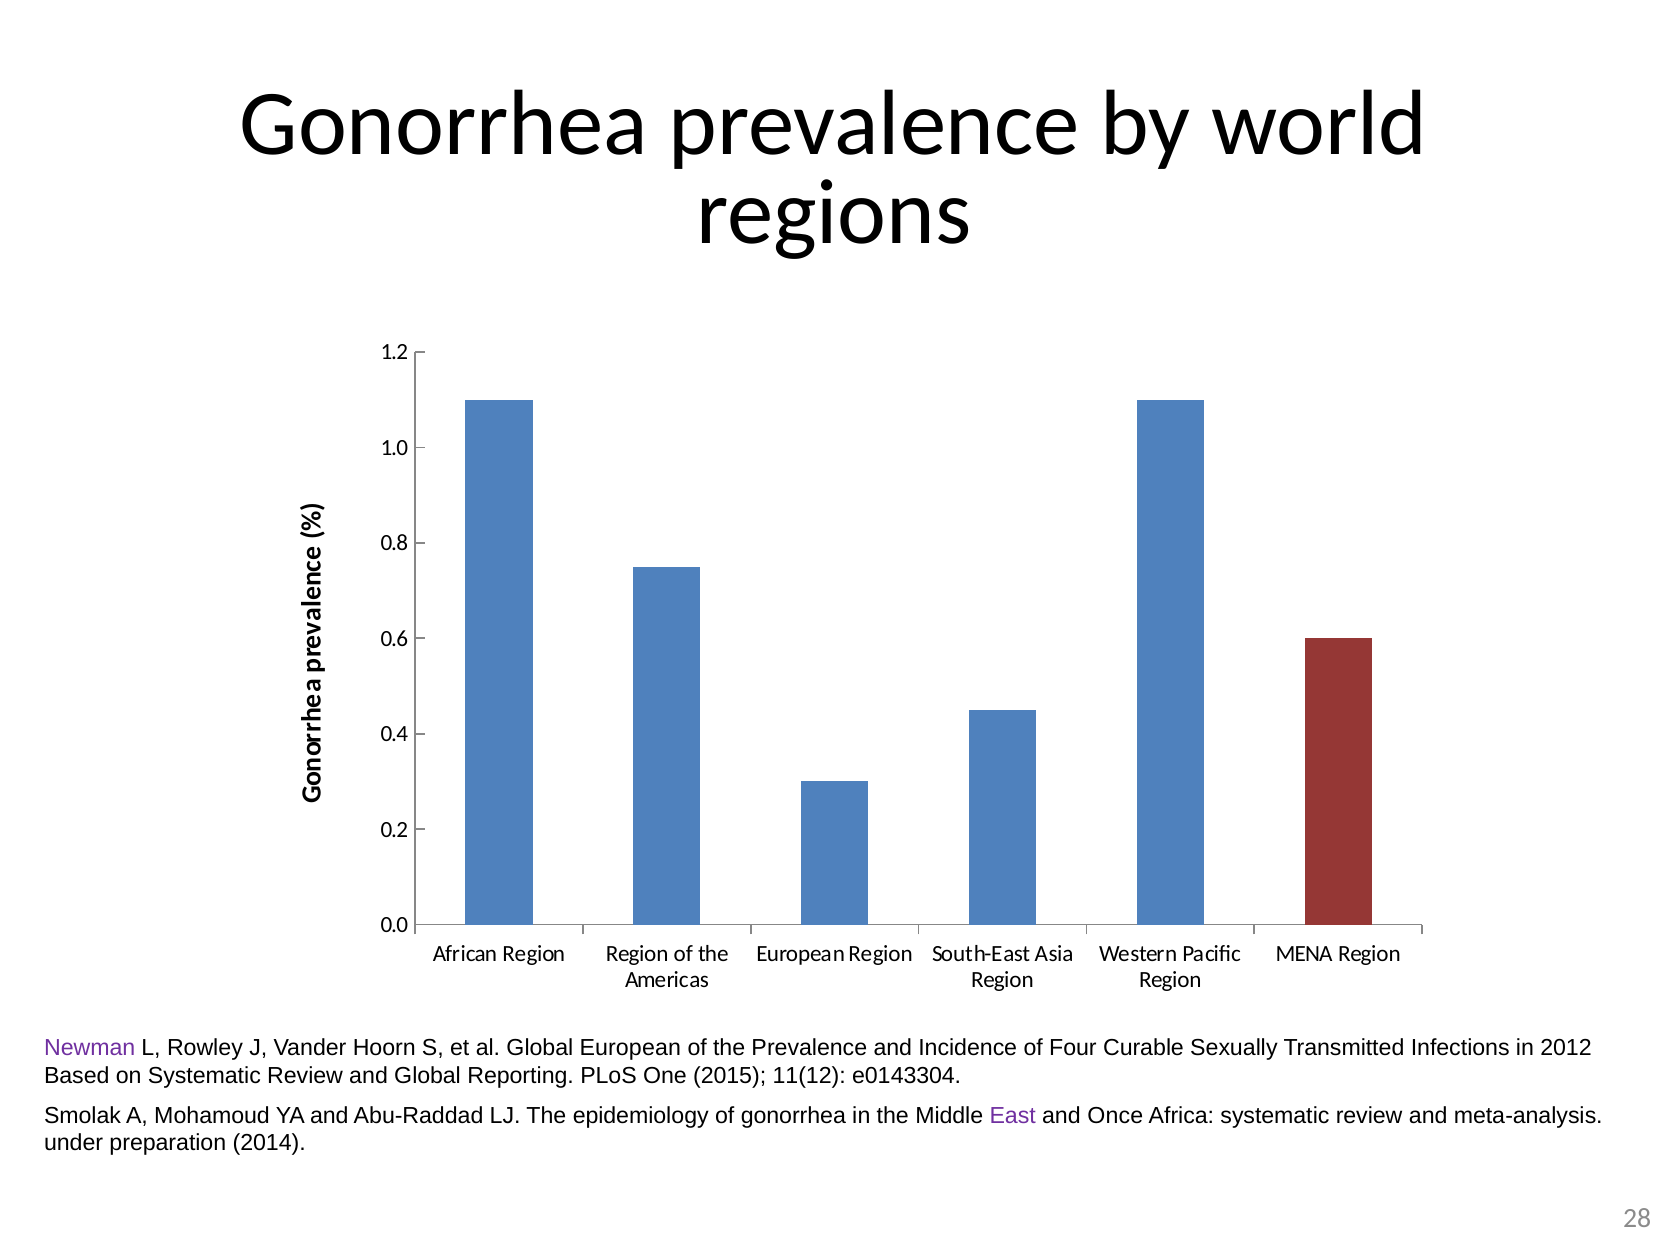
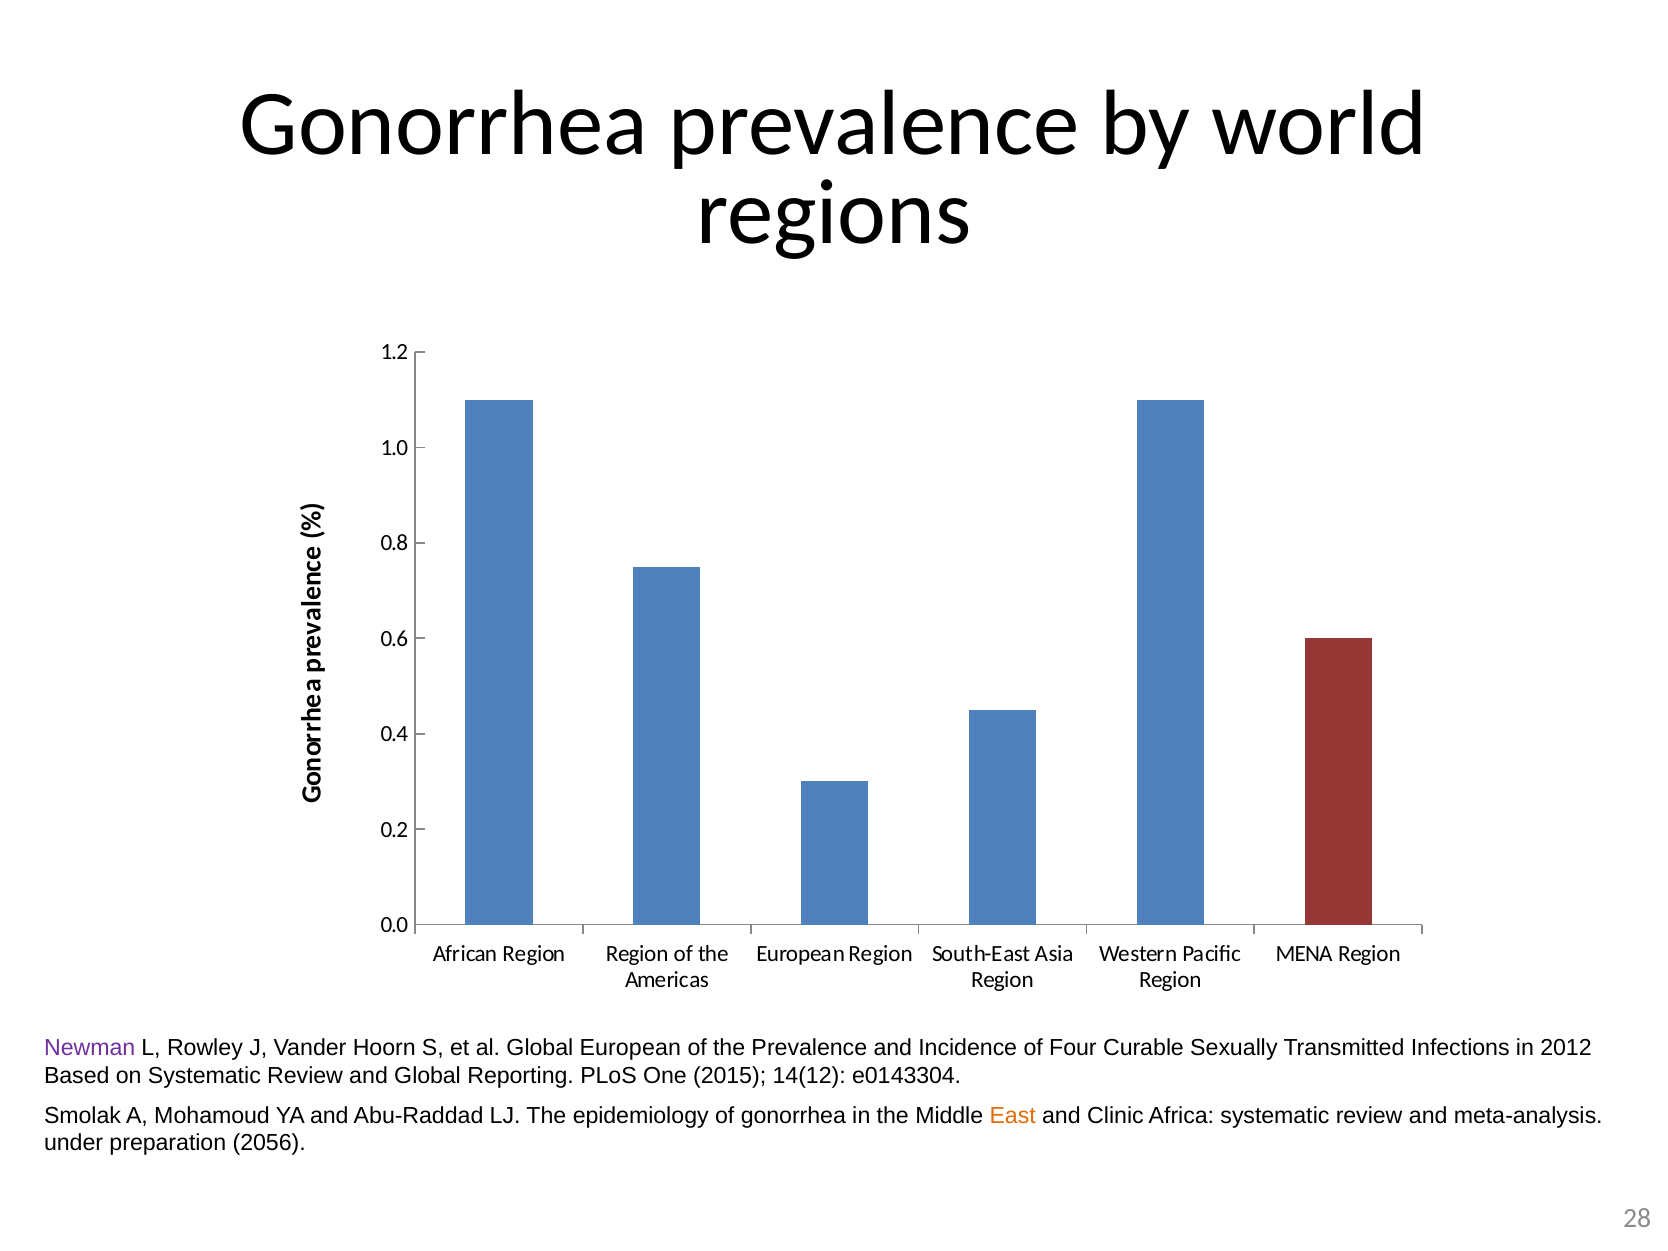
11(12: 11(12 -> 14(12
East colour: purple -> orange
Once: Once -> Clinic
2014: 2014 -> 2056
